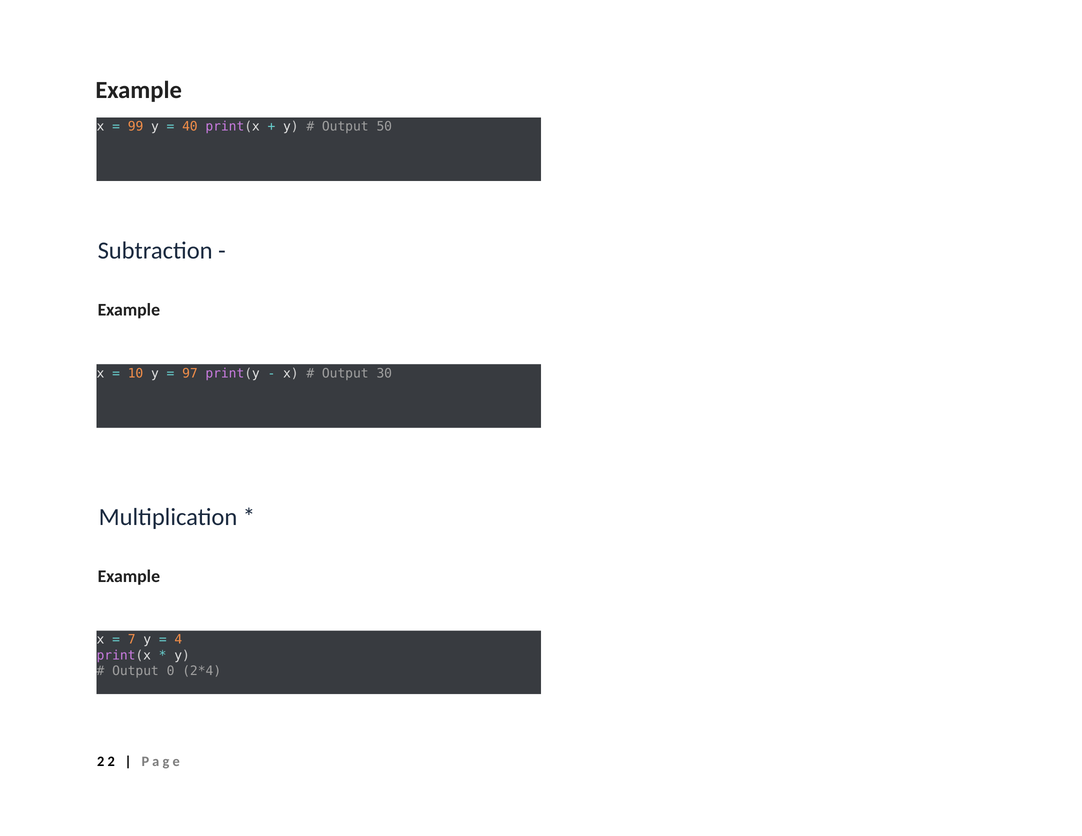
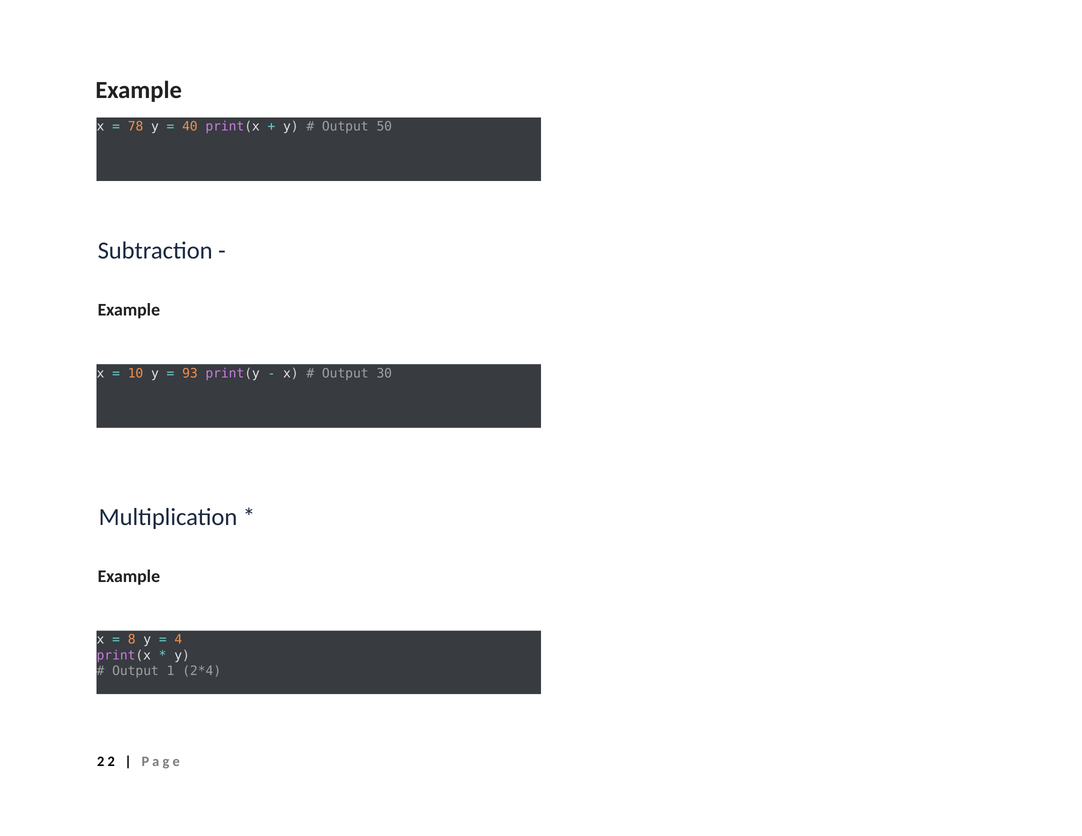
99: 99 -> 78
97: 97 -> 93
7: 7 -> 8
0: 0 -> 1
